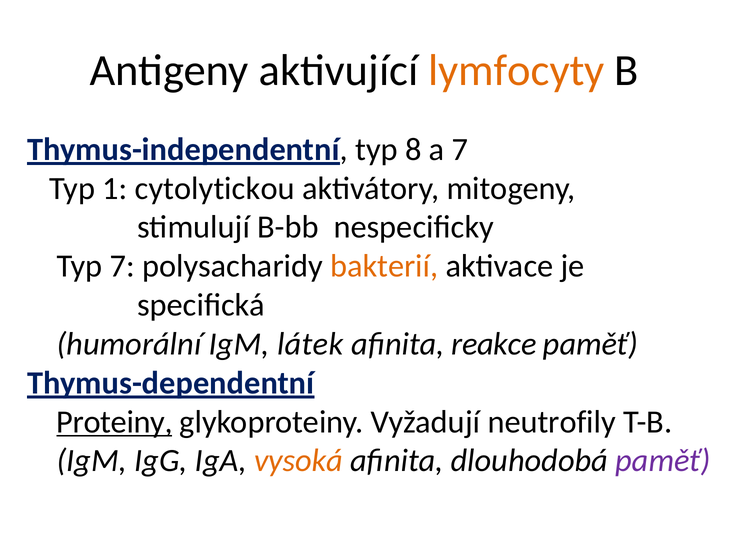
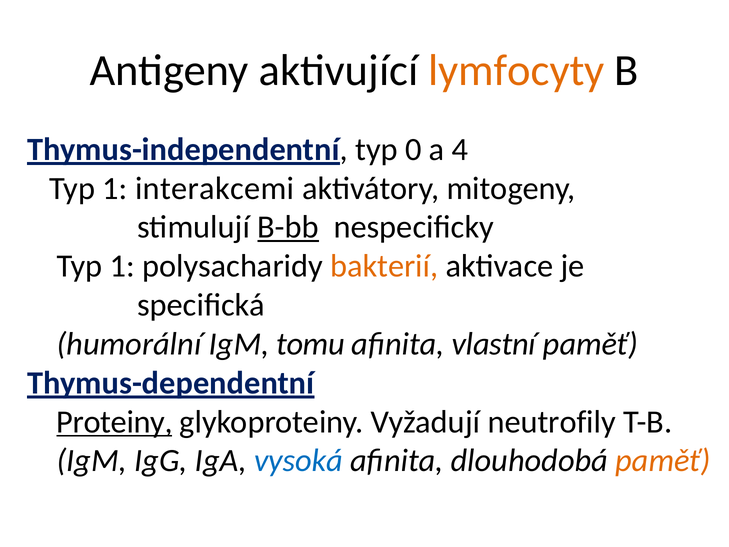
8: 8 -> 0
a 7: 7 -> 4
cytolytickou: cytolytickou -> interakcemi
B-bb underline: none -> present
7 at (122, 266): 7 -> 1
látek: látek -> tomu
reakce: reakce -> vlastní
vysoká colour: orange -> blue
paměť at (663, 461) colour: purple -> orange
